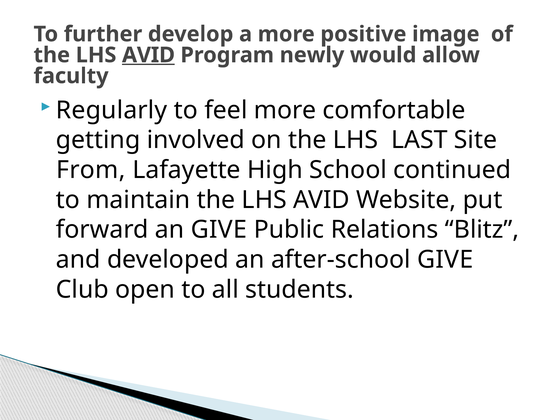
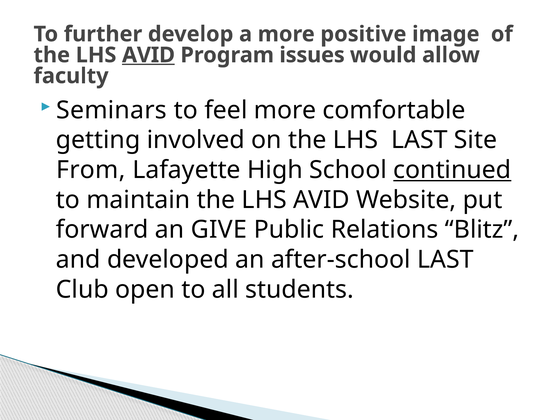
newly: newly -> issues
Regularly: Regularly -> Seminars
continued underline: none -> present
after-school GIVE: GIVE -> LAST
